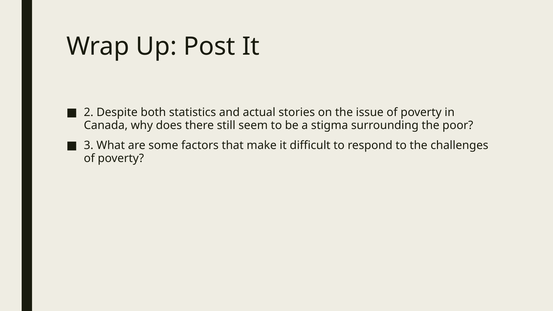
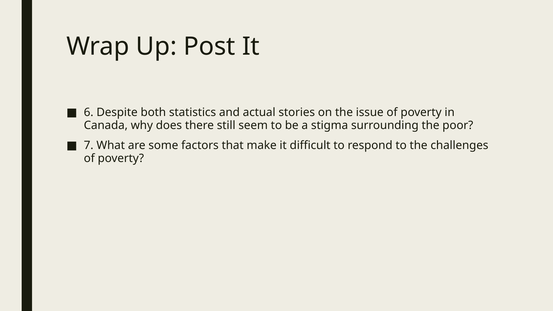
2: 2 -> 6
3: 3 -> 7
